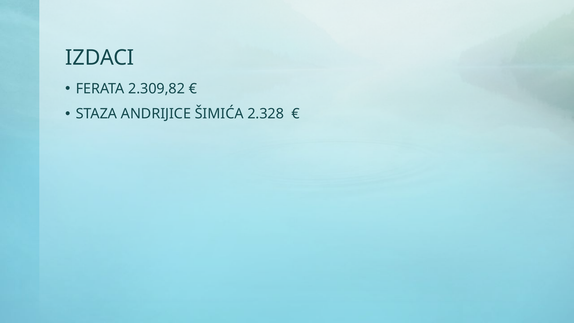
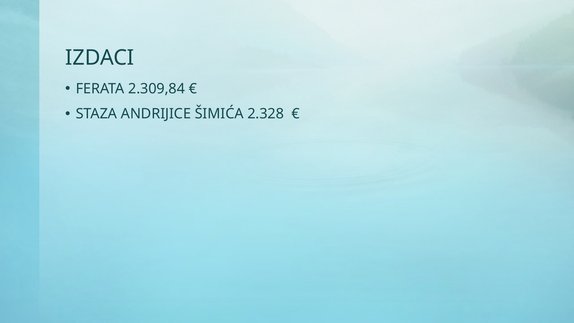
2.309,82: 2.309,82 -> 2.309,84
